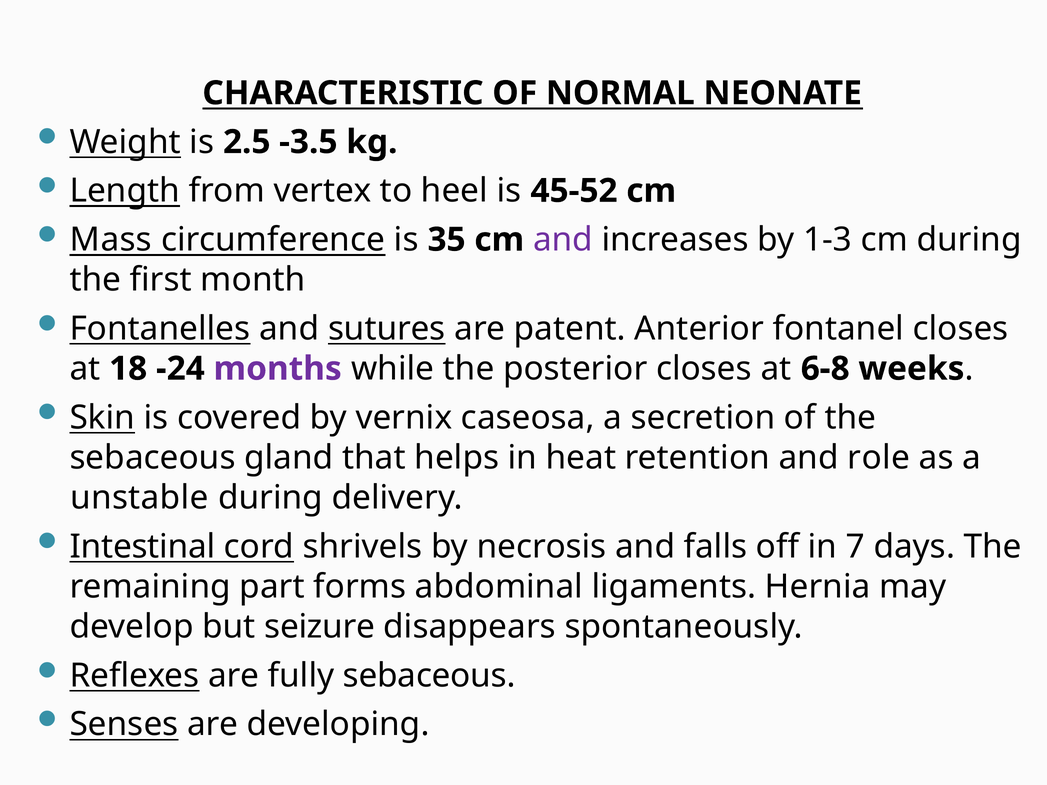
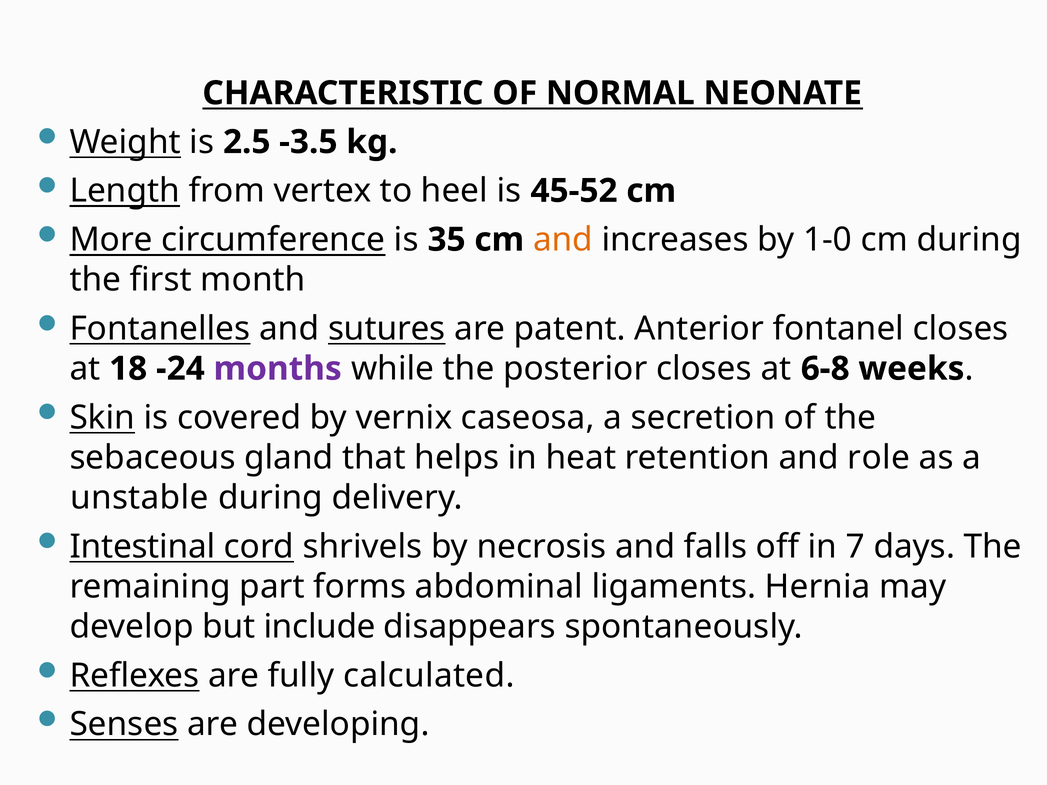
Mass: Mass -> More
and at (563, 240) colour: purple -> orange
1-3: 1-3 -> 1-0
seizure: seizure -> include
fully sebaceous: sebaceous -> calculated
